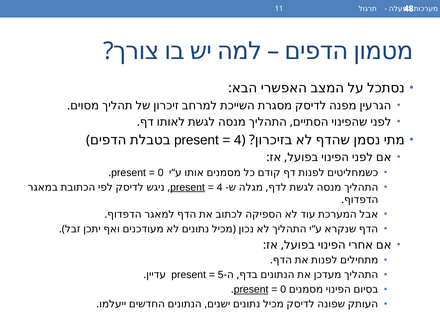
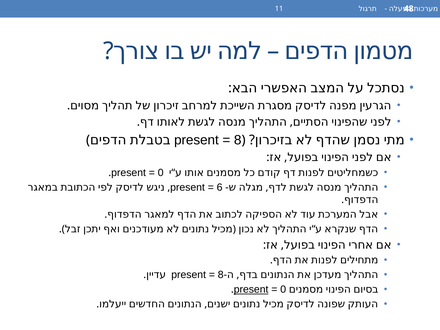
4 at (238, 140): 4 -> 8
present at (188, 187) underline: present -> none
4 at (220, 187): 4 -> 6
5 at (221, 275): 5 -> 8
